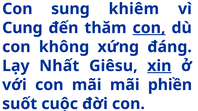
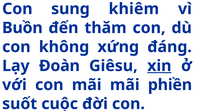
Cung: Cung -> Buồn
con at (149, 28) underline: present -> none
Nhất: Nhất -> Đoàn
